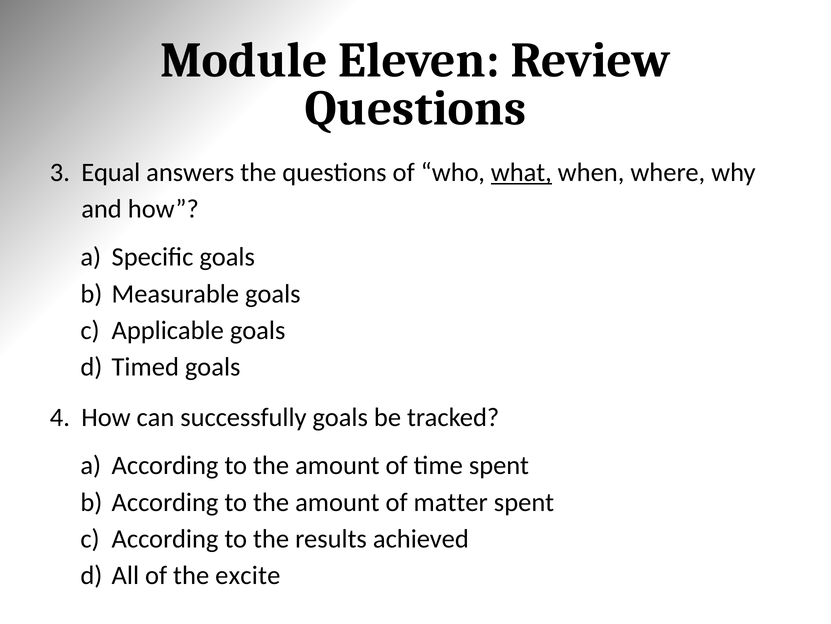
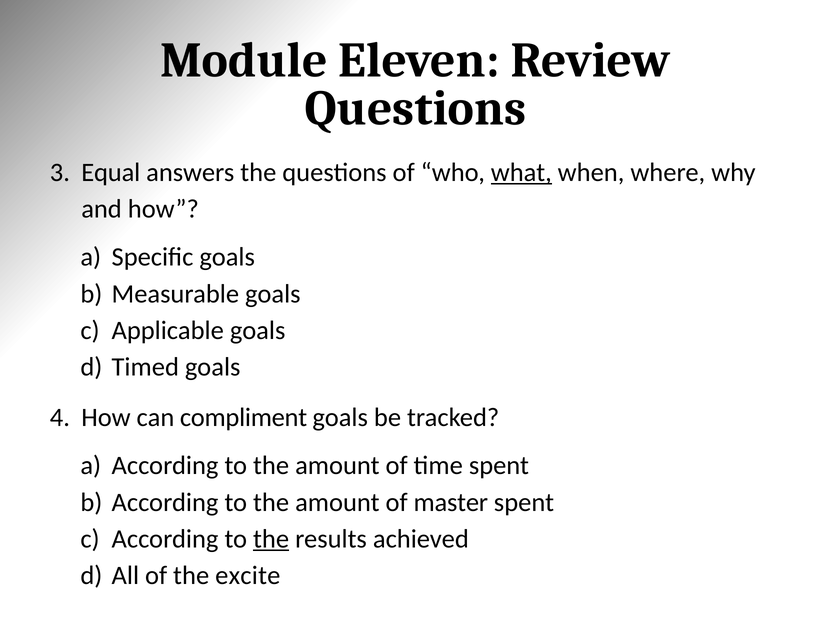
successfully: successfully -> compliment
matter: matter -> master
the at (271, 538) underline: none -> present
